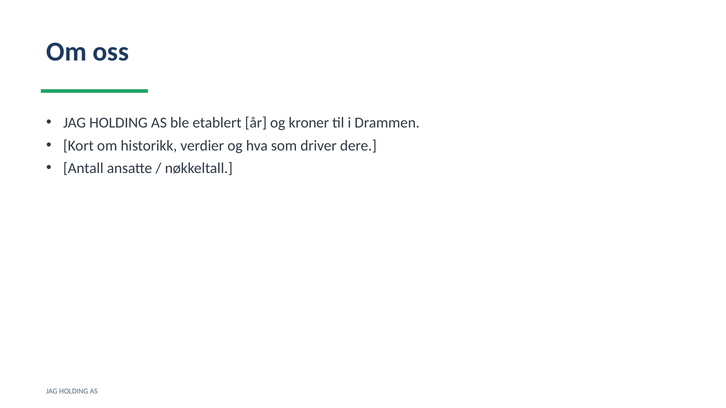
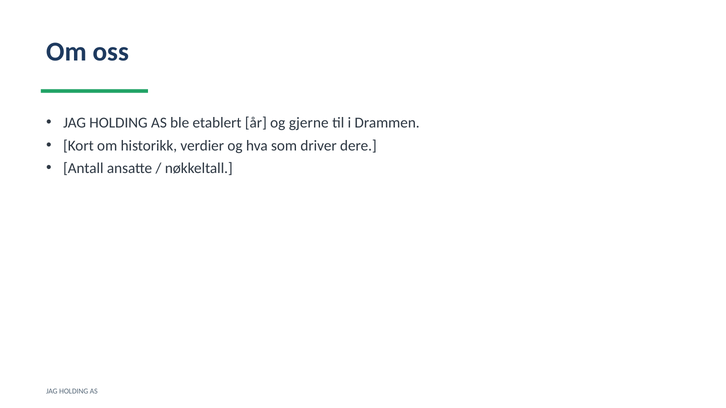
kroner: kroner -> gjerne
